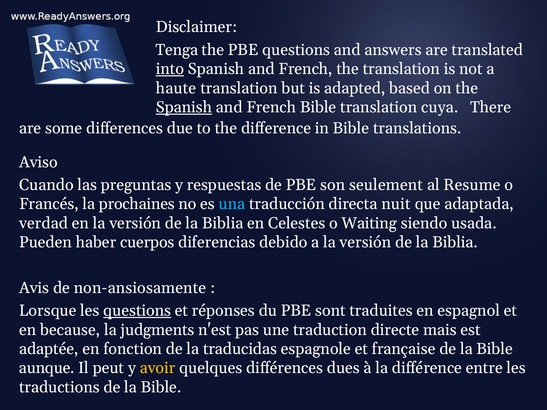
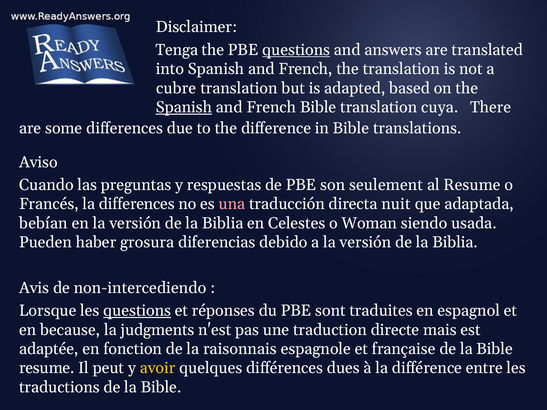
questions at (296, 50) underline: none -> present
into underline: present -> none
haute: haute -> cubre
la prochaines: prochaines -> differences
una colour: light blue -> pink
verdad: verdad -> bebían
Waiting: Waiting -> Woman
cuerpos: cuerpos -> grosura
non-ansiosamente: non-ansiosamente -> non-intercediendo
traducidas: traducidas -> raisonnais
aunque at (47, 368): aunque -> resume
